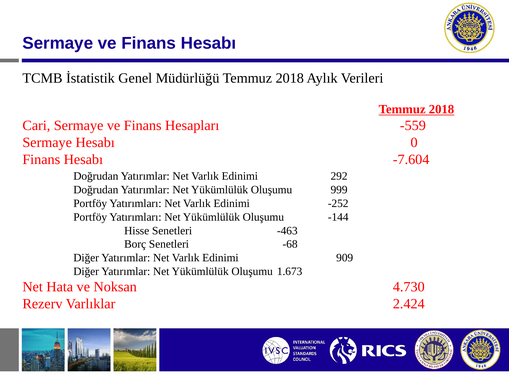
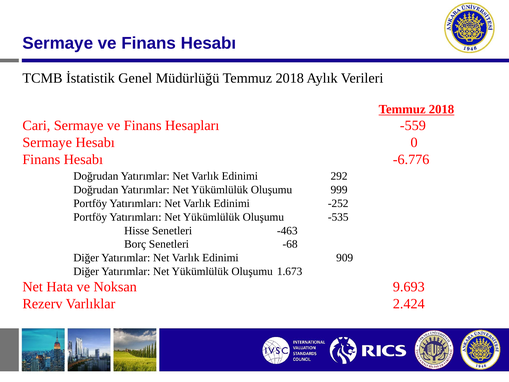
-7.604: -7.604 -> -6.776
-144: -144 -> -535
4.730: 4.730 -> 9.693
